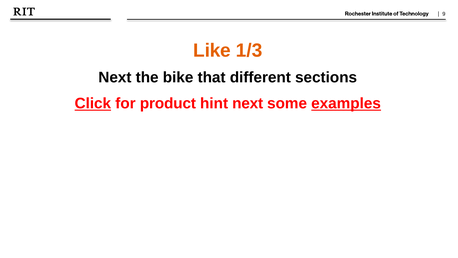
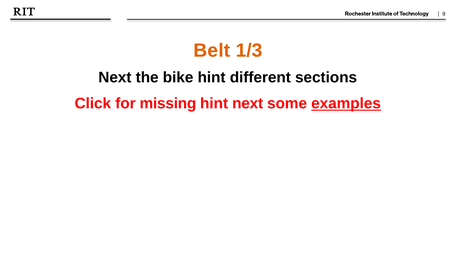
Like: Like -> Belt
bike that: that -> hint
Click underline: present -> none
product: product -> missing
